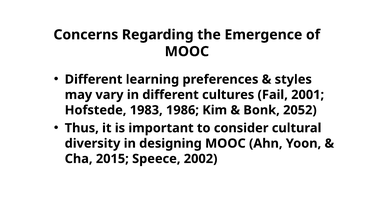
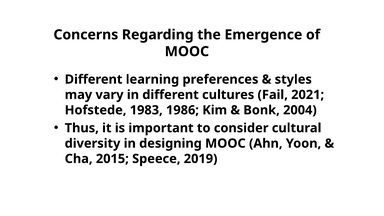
2001: 2001 -> 2021
2052: 2052 -> 2004
2002: 2002 -> 2019
